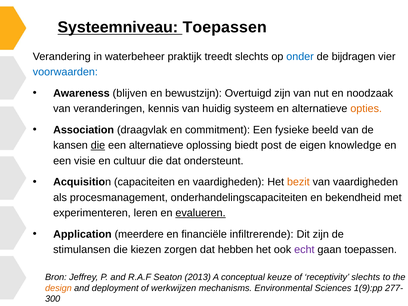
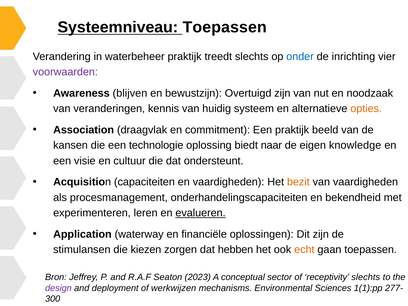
bijdragen: bijdragen -> inrichting
voorwaarden colour: blue -> purple
Een fysieke: fysieke -> praktijk
die at (98, 145) underline: present -> none
een alternatieve: alternatieve -> technologie
post: post -> naar
meerdere: meerdere -> waterway
infiltrerende: infiltrerende -> oplossingen
echt colour: purple -> orange
2013: 2013 -> 2023
keuze: keuze -> sector
design colour: orange -> purple
1(9):pp: 1(9):pp -> 1(1):pp
